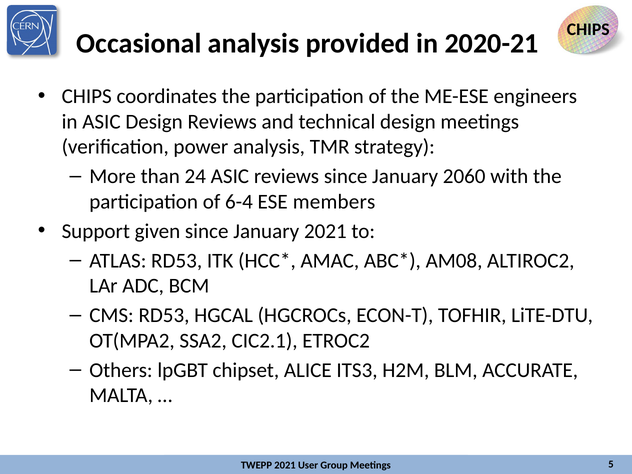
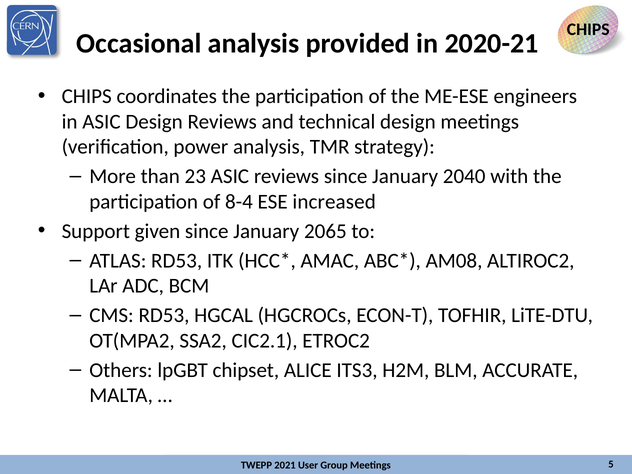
24: 24 -> 23
2060: 2060 -> 2040
6-4: 6-4 -> 8-4
members: members -> increased
January 2021: 2021 -> 2065
